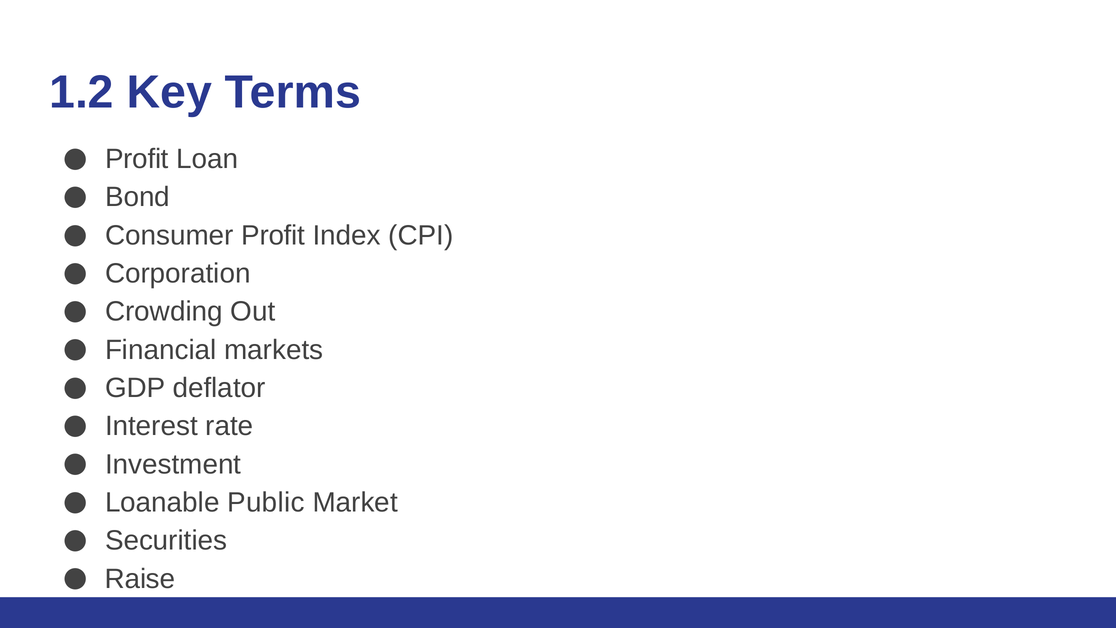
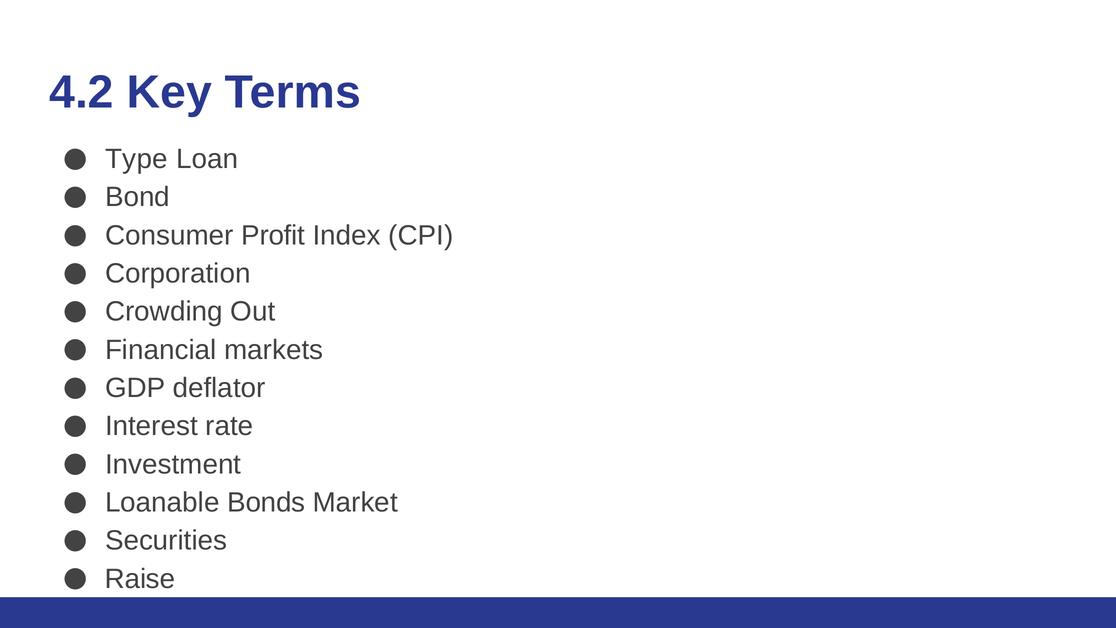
1.2: 1.2 -> 4.2
Profit at (137, 159): Profit -> Type
Public: Public -> Bonds
